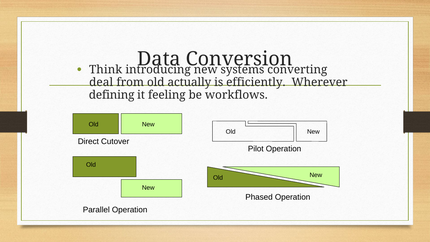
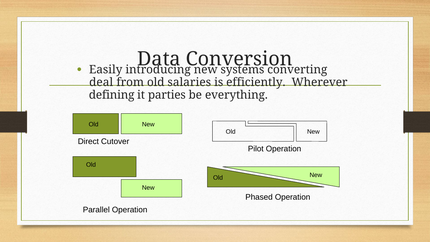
Think: Think -> Easily
actually: actually -> salaries
feeling: feeling -> parties
workflows: workflows -> everything
